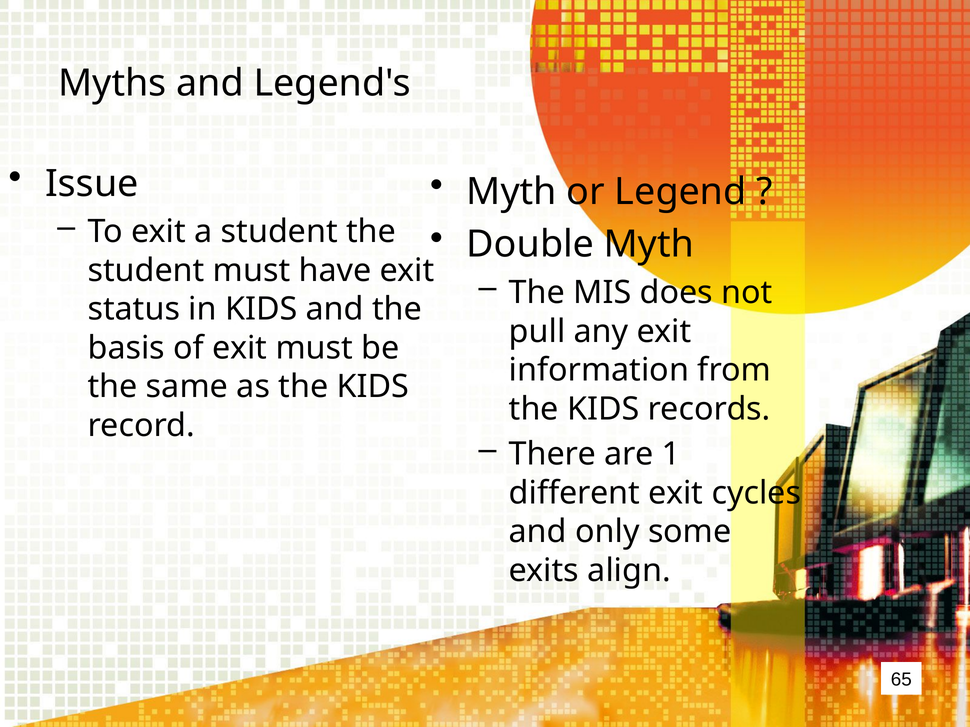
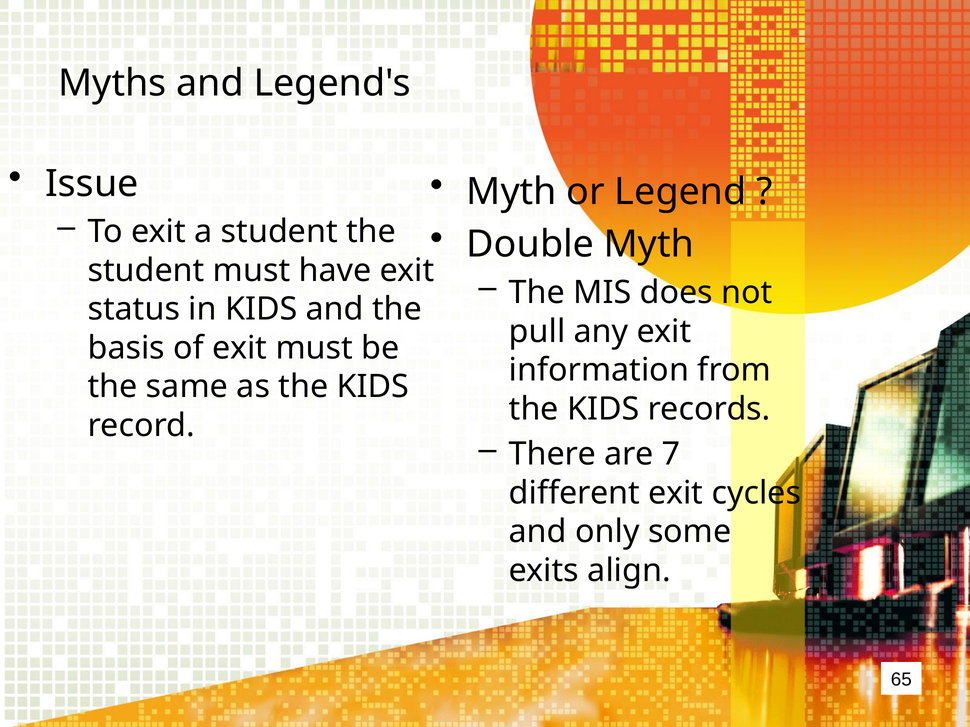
1: 1 -> 7
